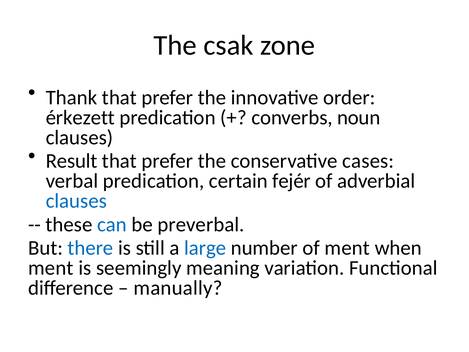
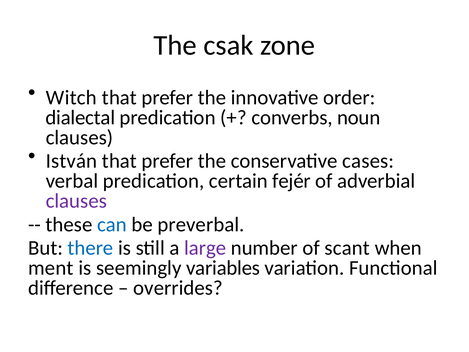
Thank: Thank -> Witch
érkezett: érkezett -> dialectal
Result: Result -> István
clauses at (76, 201) colour: blue -> purple
large colour: blue -> purple
of ment: ment -> scant
meaning: meaning -> variables
manually: manually -> overrides
